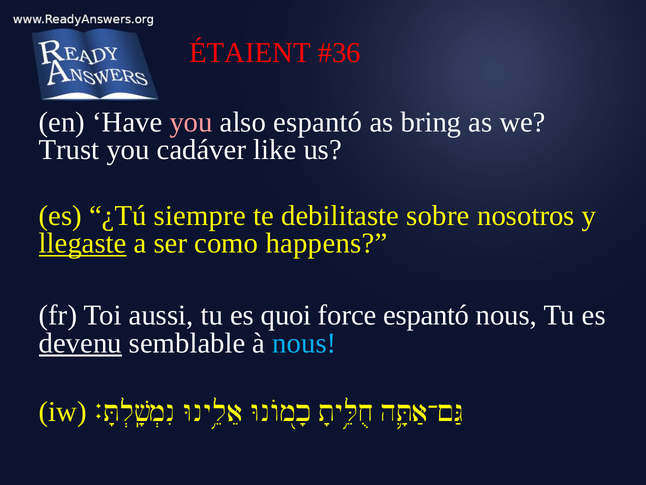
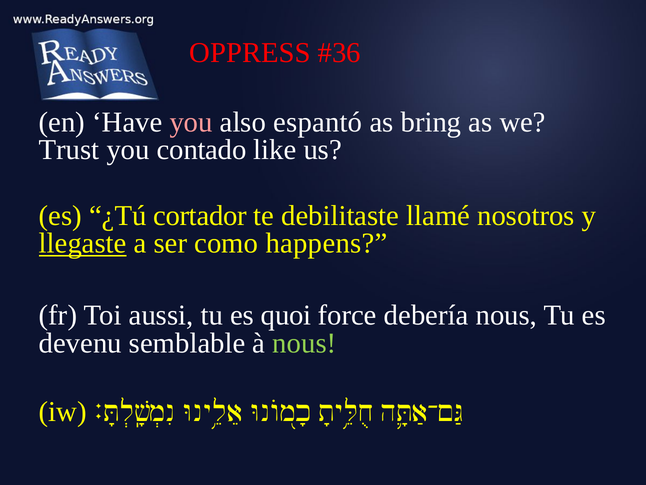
ÉTAIENT: ÉTAIENT -> OPPRESS
cadáver: cadáver -> contado
siempre: siempre -> cortador
sobre: sobre -> llamé
force espantó: espantó -> debería
devenu underline: present -> none
nous at (304, 343) colour: light blue -> light green
